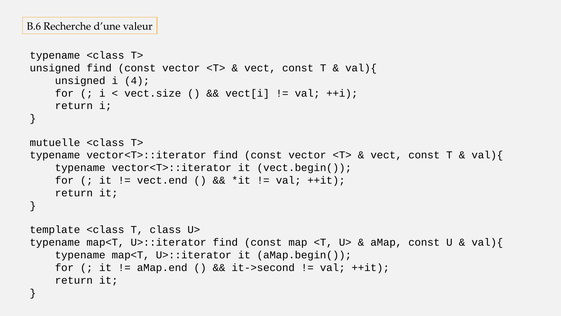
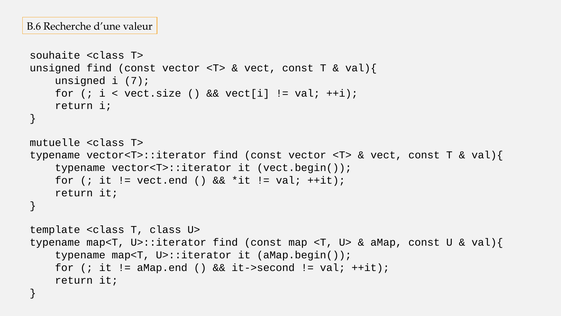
typename at (55, 55): typename -> souhaite
4: 4 -> 7
